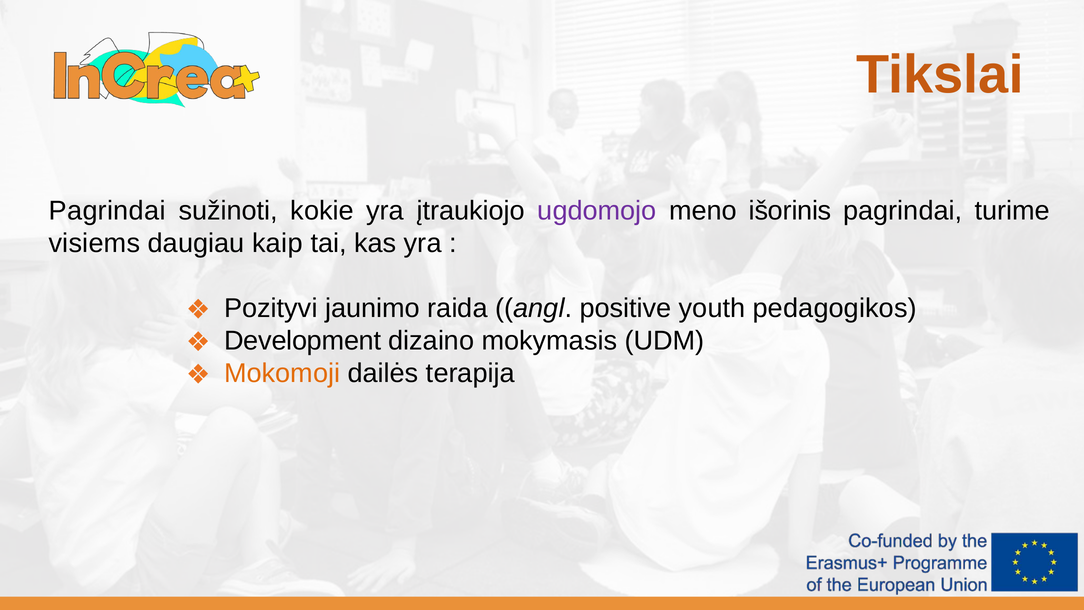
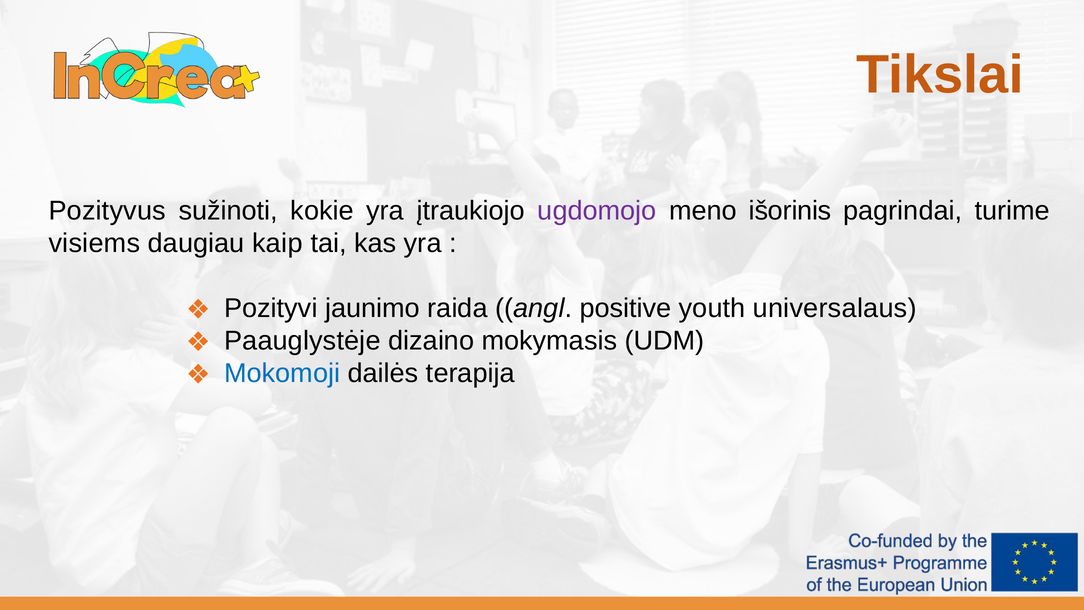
Pagrindai at (107, 211): Pagrindai -> Pozityvus
pedagogikos: pedagogikos -> universalaus
Development: Development -> Paauglystėje
Mokomoji colour: orange -> blue
